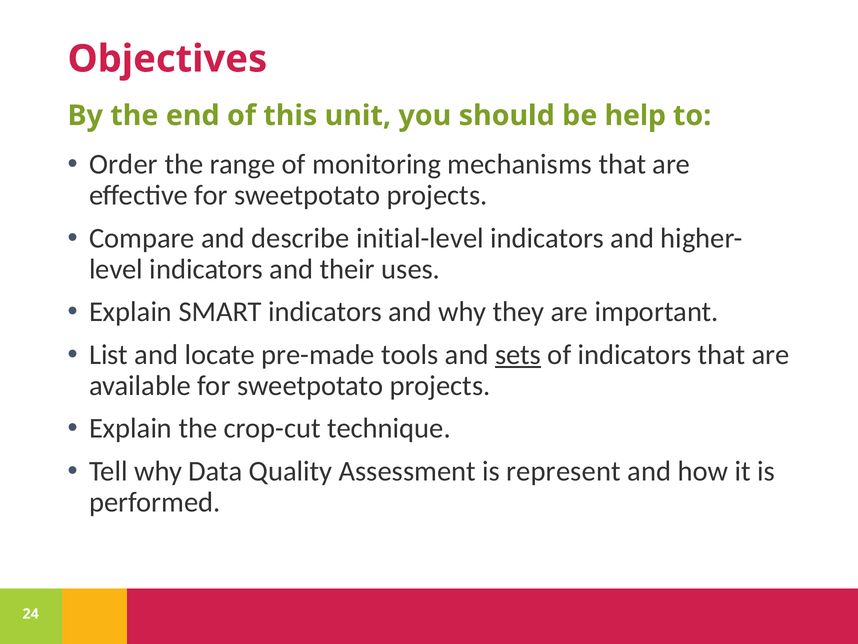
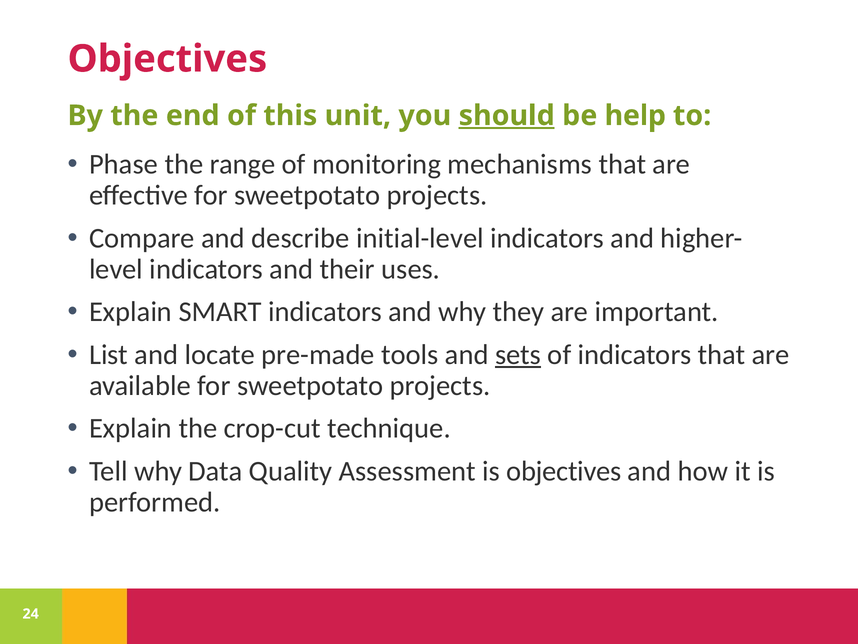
should underline: none -> present
Order: Order -> Phase
is represent: represent -> objectives
